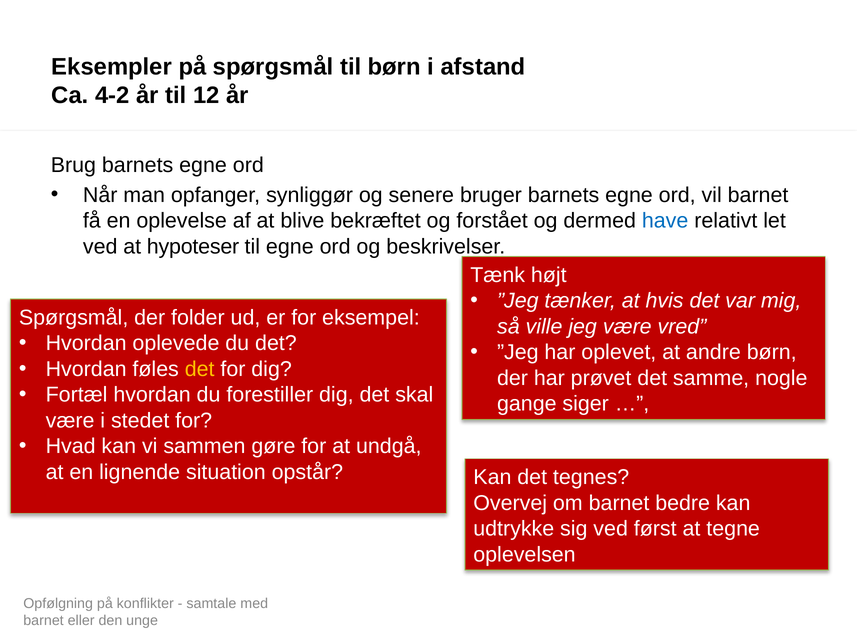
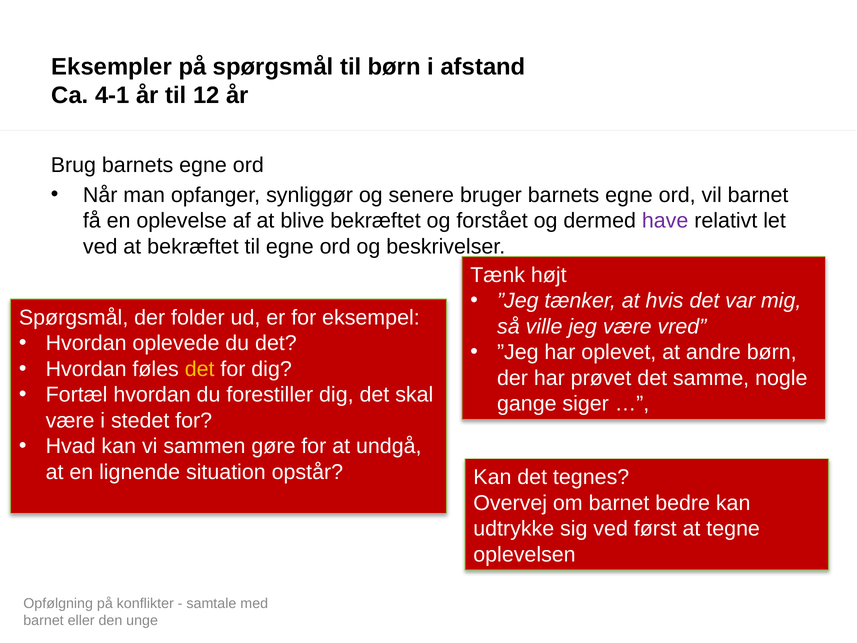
4-2: 4-2 -> 4-1
have colour: blue -> purple
at hypoteser: hypoteser -> bekræftet
